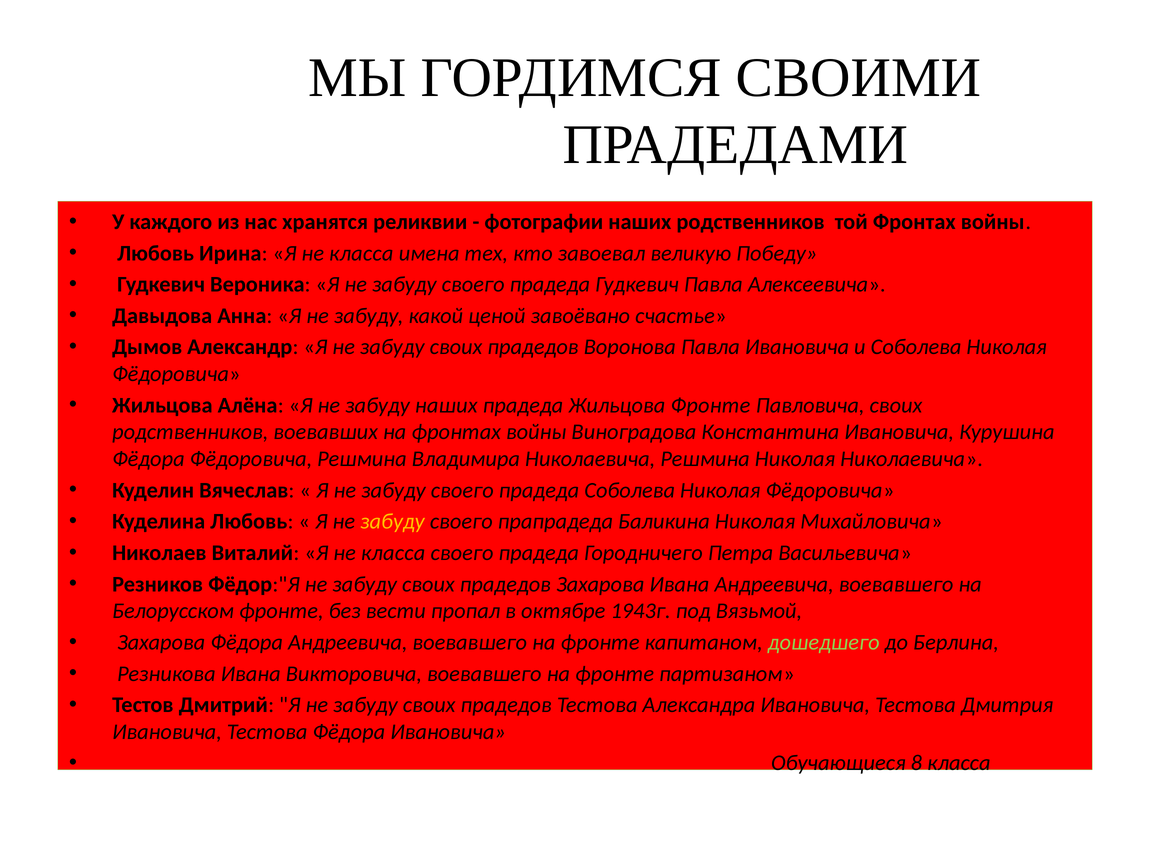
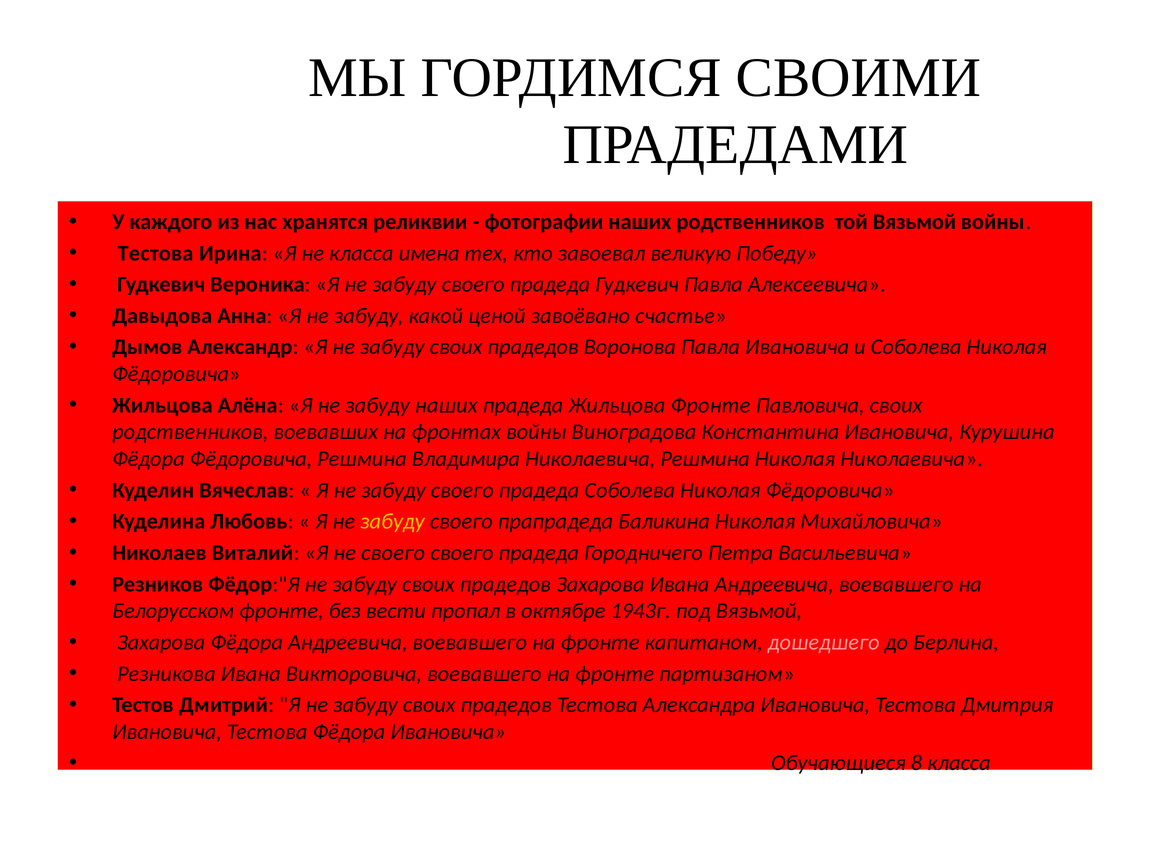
той Фронтах: Фронтах -> Вязьмой
Любовь at (156, 253): Любовь -> Тестова
Виталий Я не класса: класса -> своего
дошедшего colour: light green -> pink
